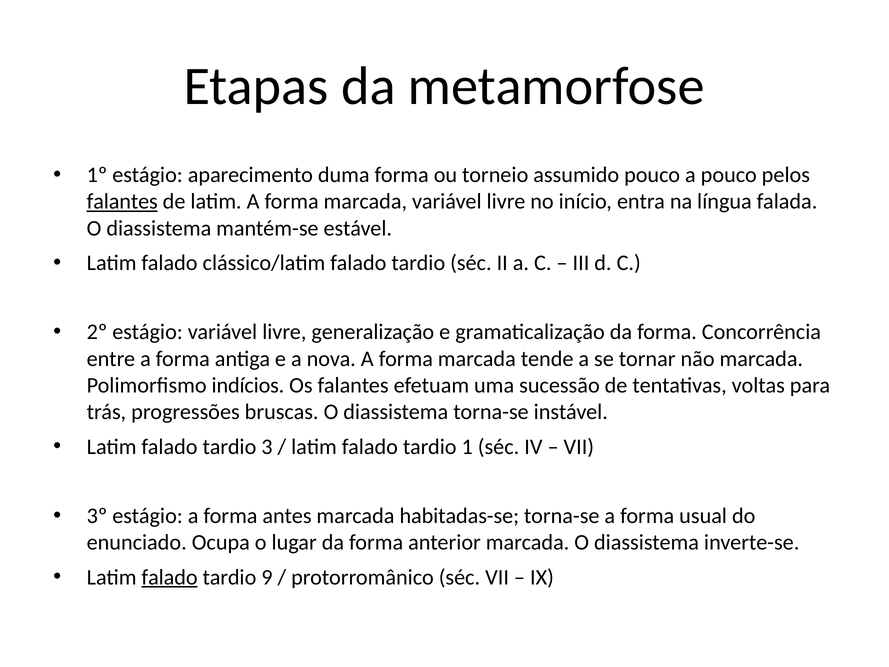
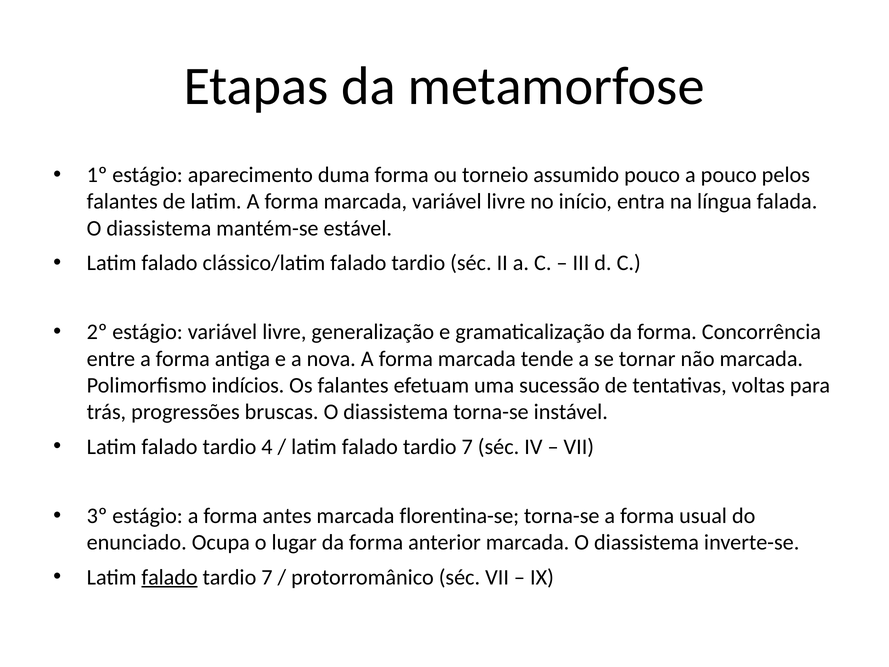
falantes at (122, 202) underline: present -> none
3: 3 -> 4
1 at (467, 447): 1 -> 7
habitadas-se: habitadas-se -> florentina-se
9 at (267, 577): 9 -> 7
